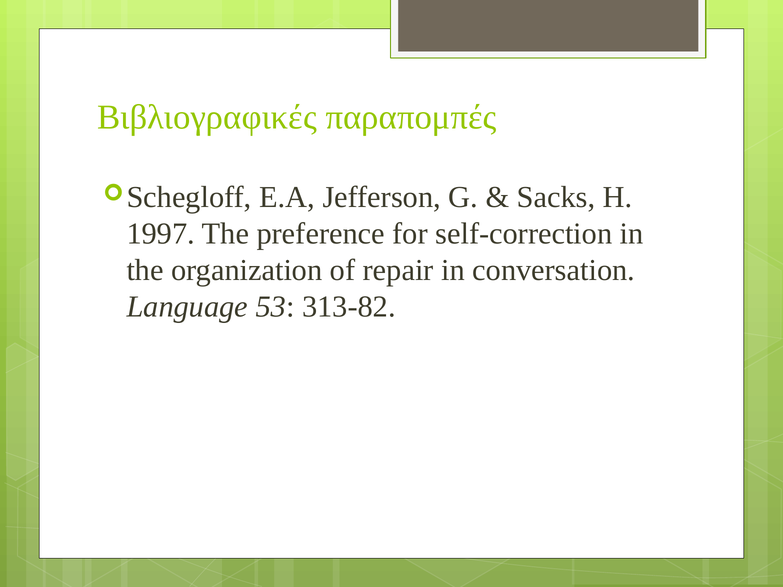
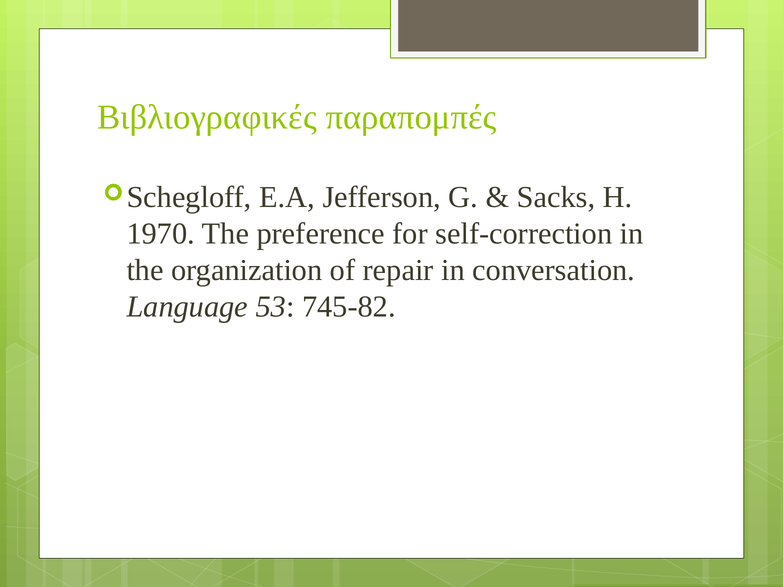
1997: 1997 -> 1970
313-82: 313-82 -> 745-82
